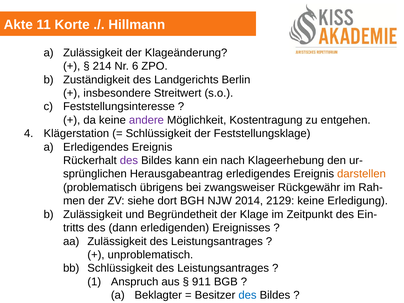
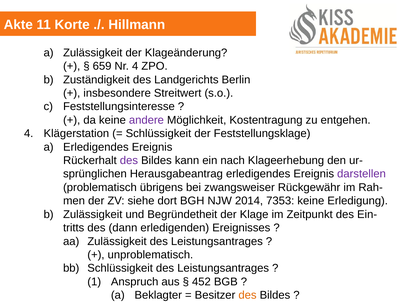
214: 214 -> 659
Nr 6: 6 -> 4
darstellen colour: orange -> purple
2129: 2129 -> 7353
911: 911 -> 452
des at (248, 295) colour: blue -> orange
